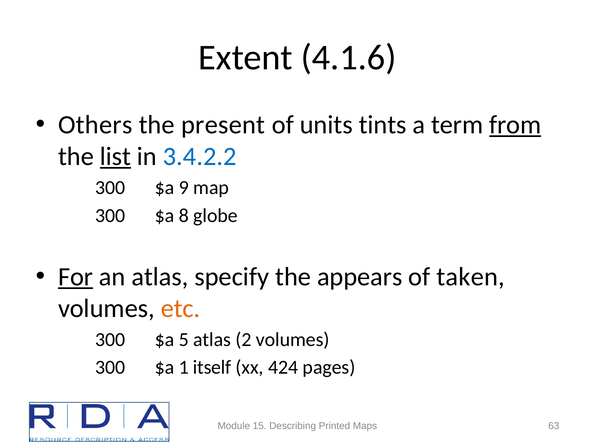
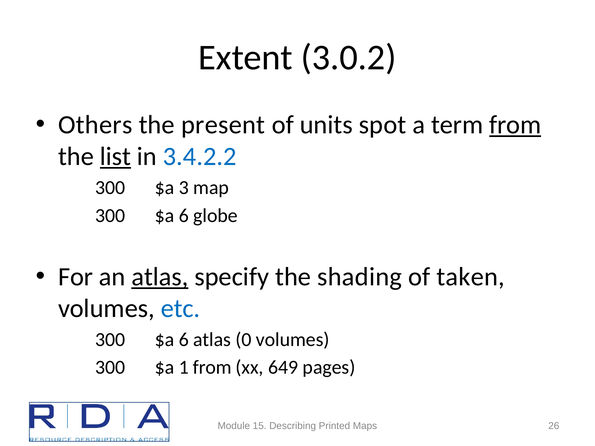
4.1.6: 4.1.6 -> 3.0.2
tints: tints -> spot
9: 9 -> 3
8 at (184, 216): 8 -> 6
For underline: present -> none
atlas at (160, 277) underline: none -> present
appears: appears -> shading
etc colour: orange -> blue
5 at (184, 340): 5 -> 6
2: 2 -> 0
1 itself: itself -> from
424: 424 -> 649
63: 63 -> 26
